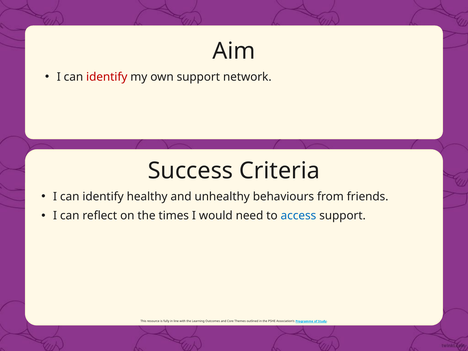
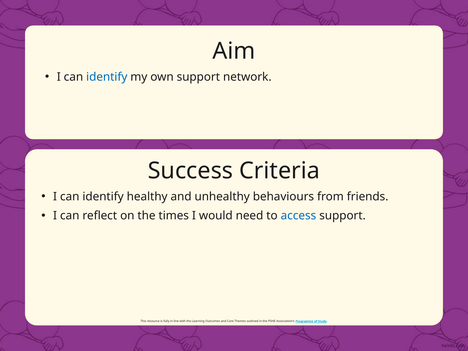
identify at (107, 77) colour: red -> blue
